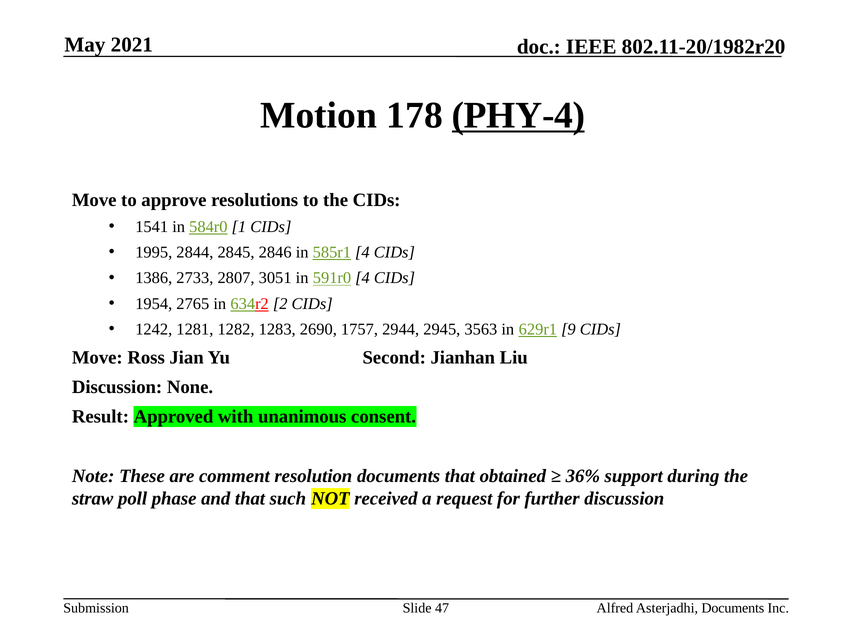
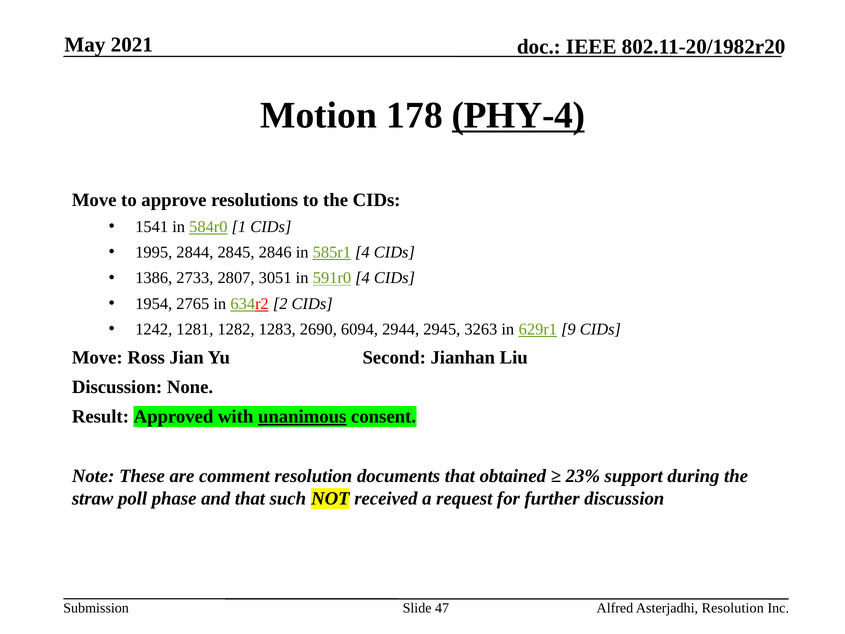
1757: 1757 -> 6094
3563: 3563 -> 3263
unanimous underline: none -> present
36%: 36% -> 23%
Asterjadhi Documents: Documents -> Resolution
